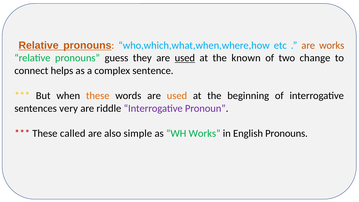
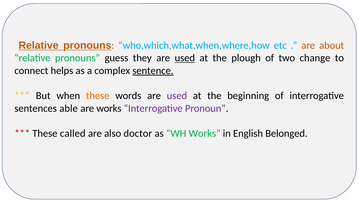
are works: works -> about
known: known -> plough
sentence underline: none -> present
used at (177, 96) colour: orange -> purple
very: very -> able
are riddle: riddle -> works
simple: simple -> doctor
English Pronouns: Pronouns -> Belonged
